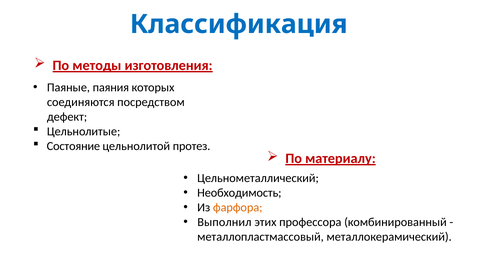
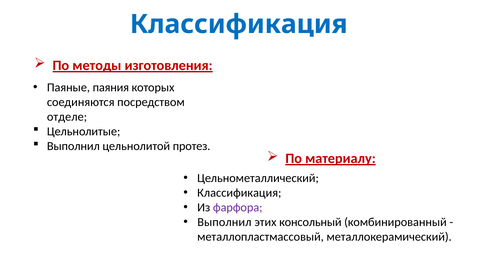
дефект: дефект -> отделе
Состояние at (73, 146): Состояние -> Выполнил
Необходимость at (239, 193): Необходимость -> Классификация
фарфора colour: orange -> purple
профессора: профессора -> консольный
